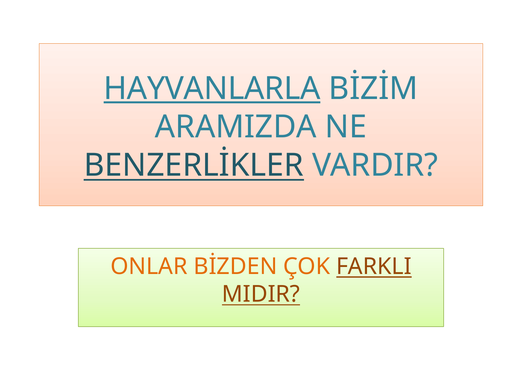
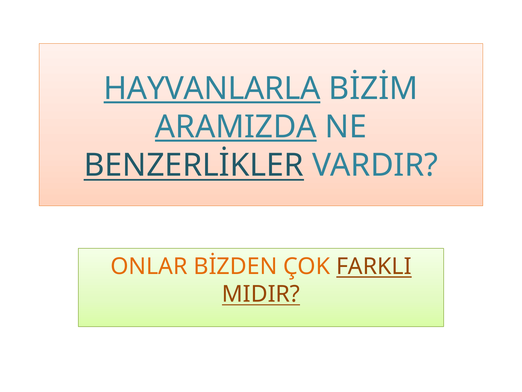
ARAMIZDA underline: none -> present
